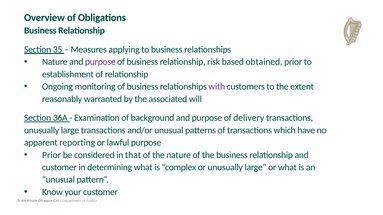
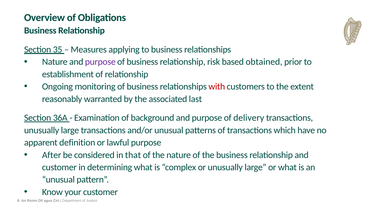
with colour: purple -> red
will: will -> last
reporting: reporting -> definition
Prior at (52, 155): Prior -> After
